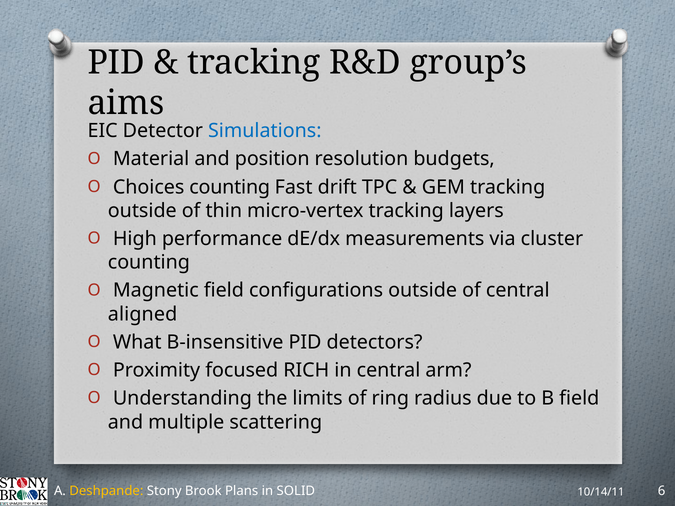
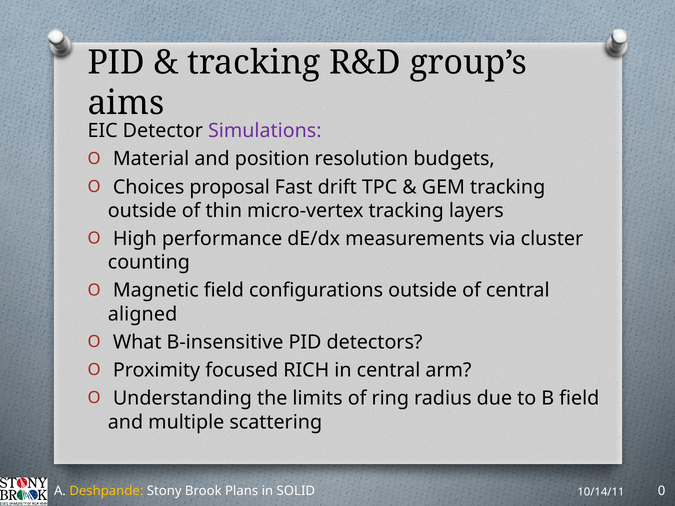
Simulations colour: blue -> purple
Choices counting: counting -> proposal
6: 6 -> 0
